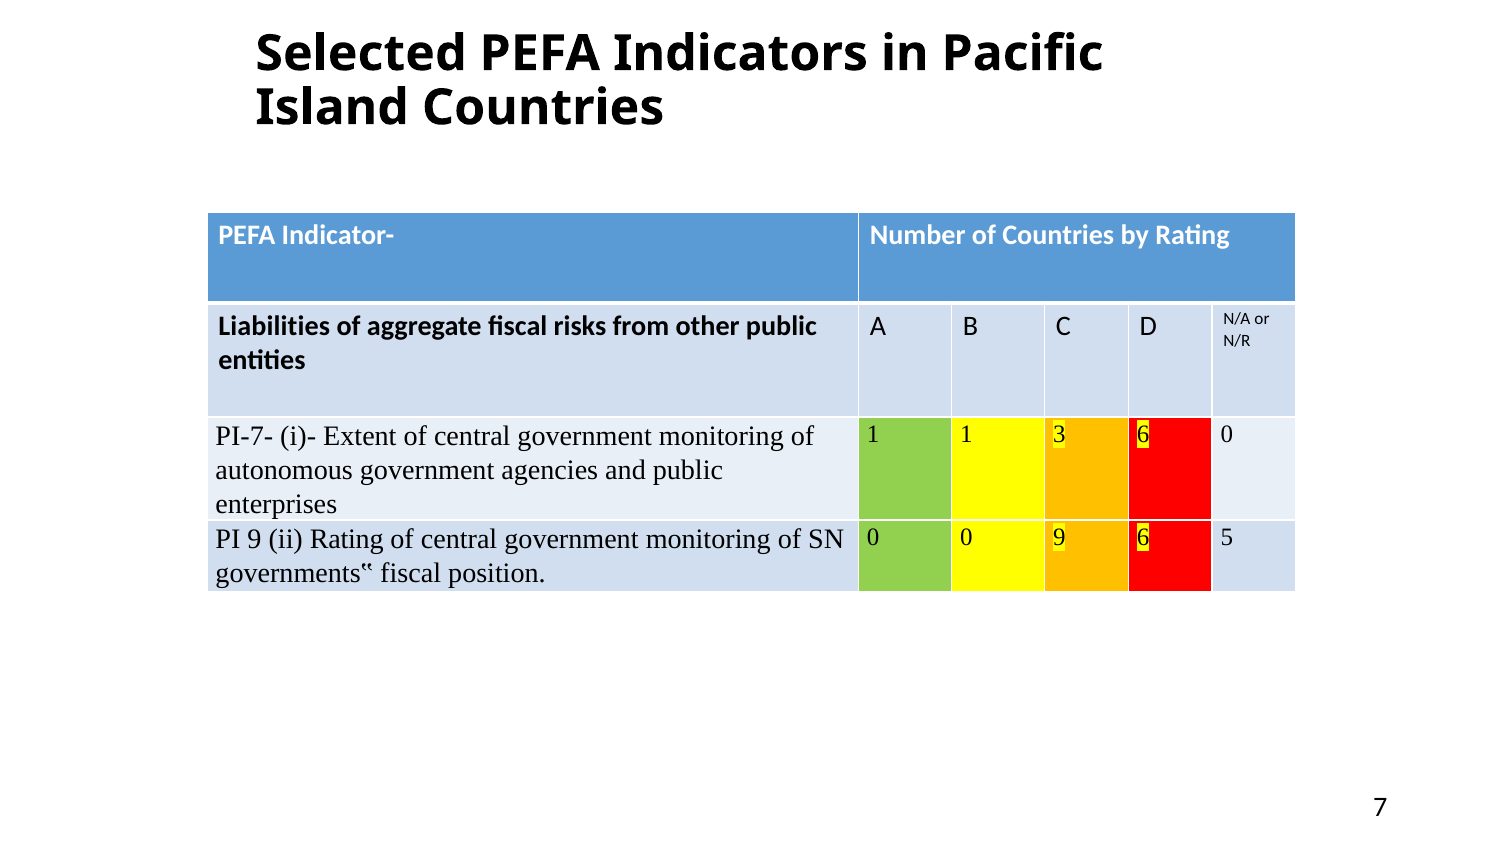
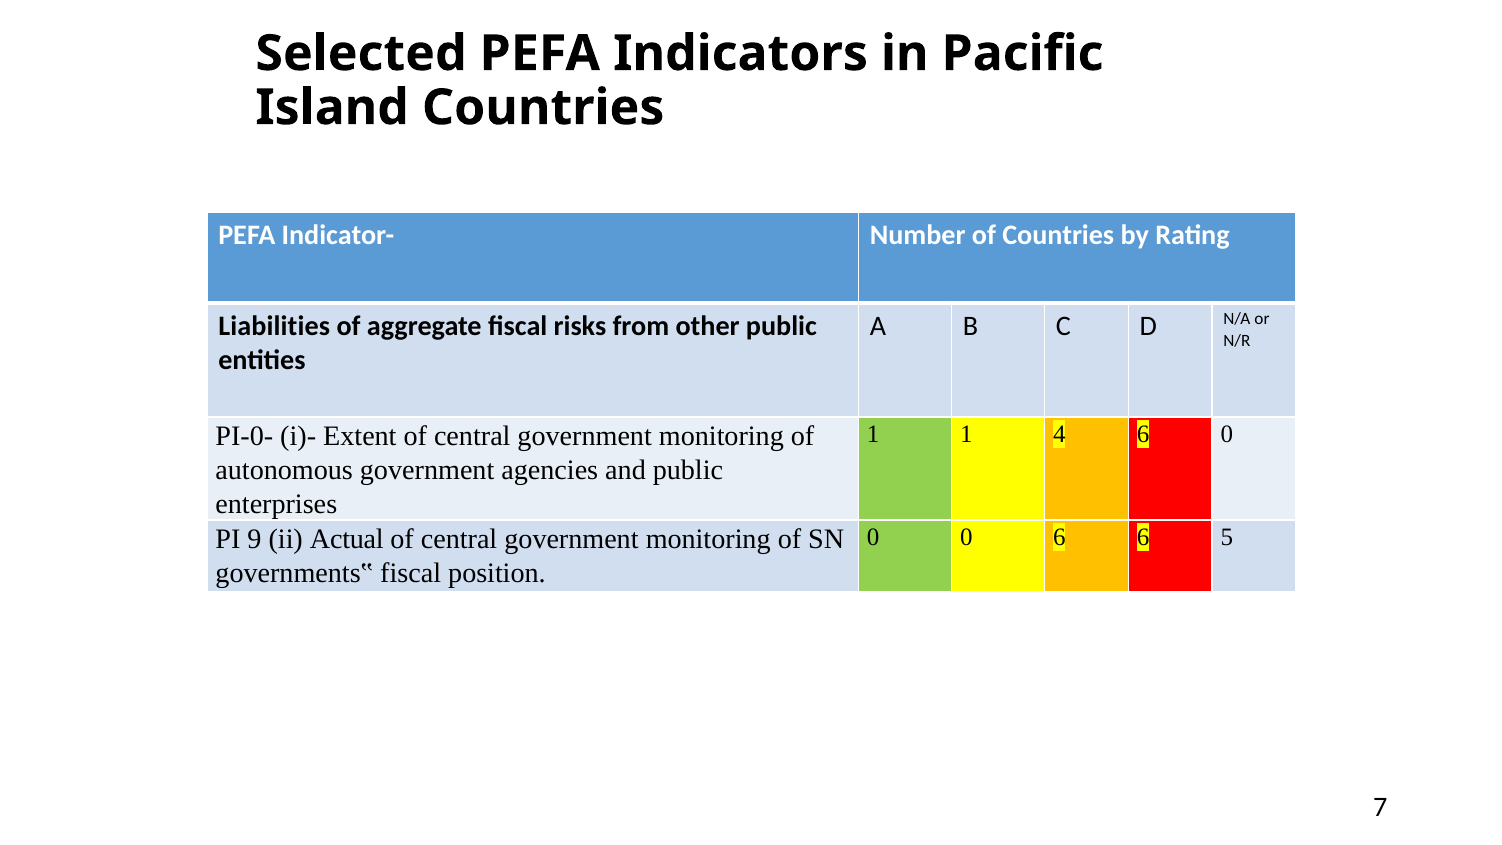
3: 3 -> 4
PI-7-: PI-7- -> PI-0-
0 9: 9 -> 6
ii Rating: Rating -> Actual
